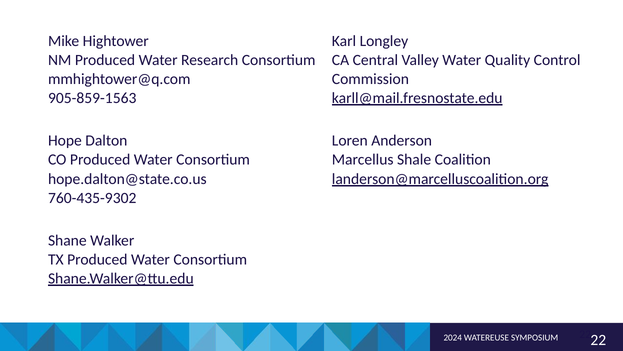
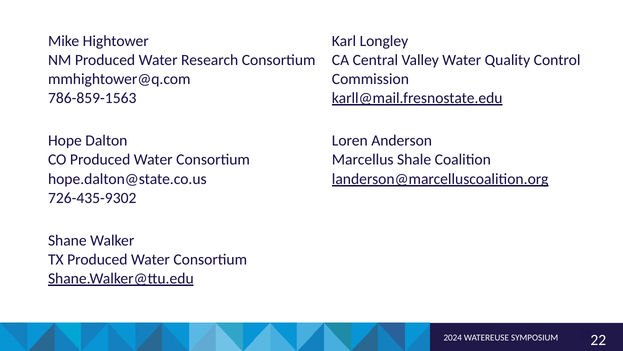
905-859-1563: 905-859-1563 -> 786-859-1563
760-435-9302: 760-435-9302 -> 726-435-9302
